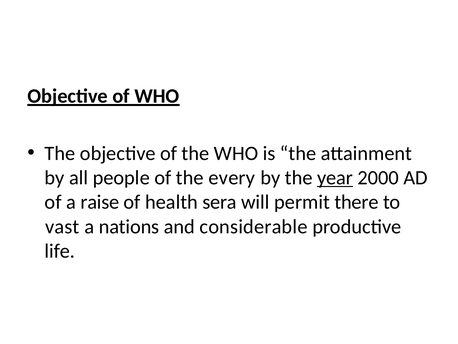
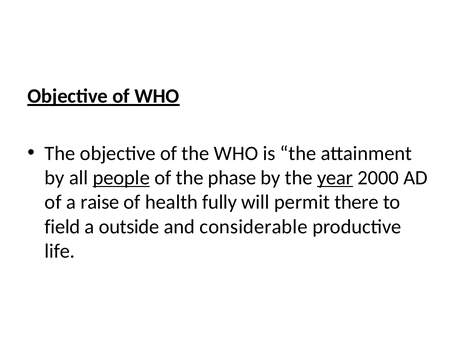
people underline: none -> present
every: every -> phase
sera: sera -> fully
vast: vast -> field
nations: nations -> outside
